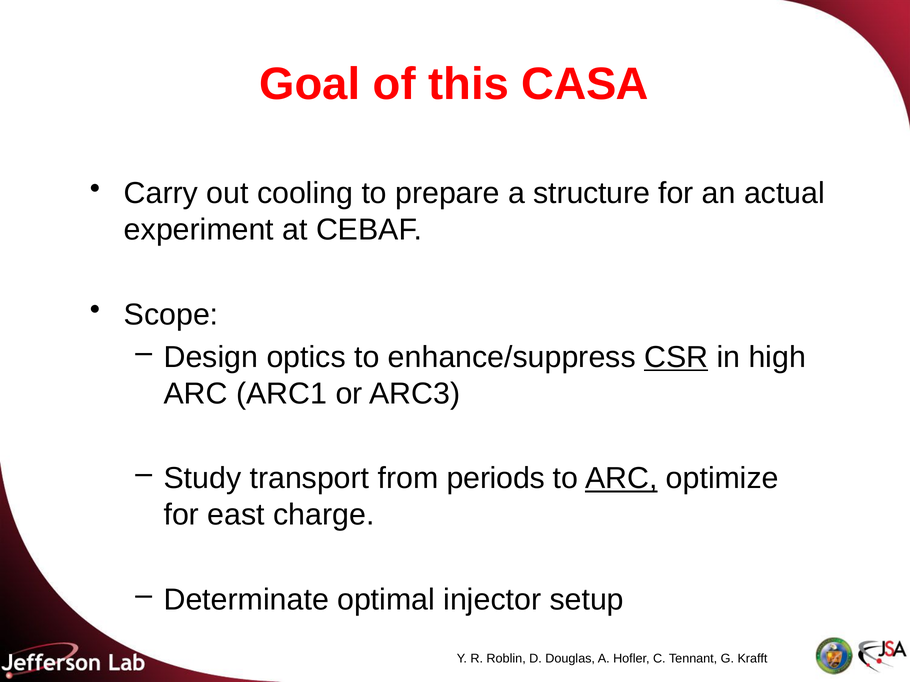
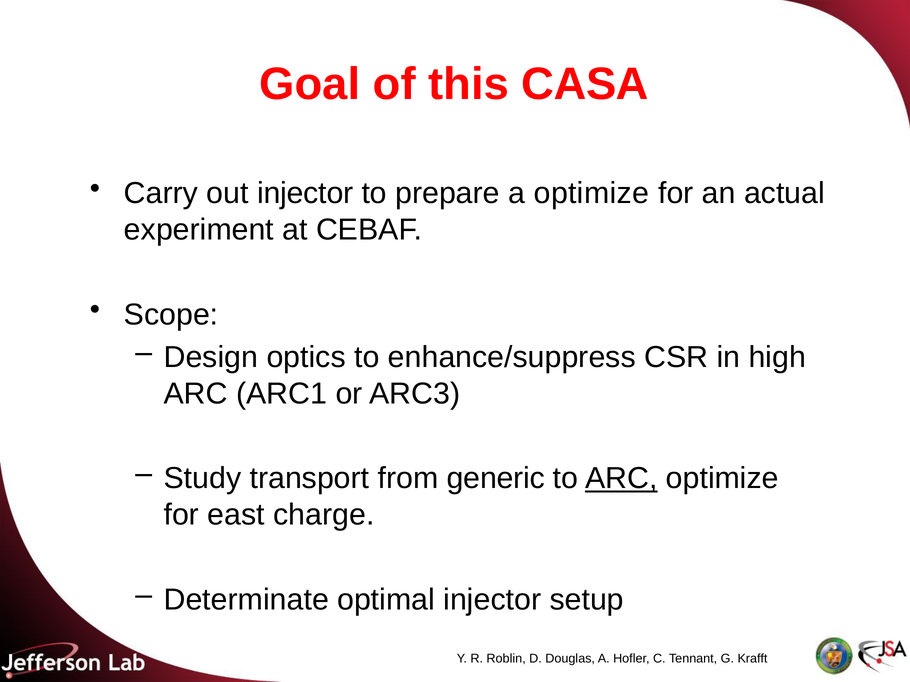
out cooling: cooling -> injector
a structure: structure -> optimize
CSR underline: present -> none
periods: periods -> generic
